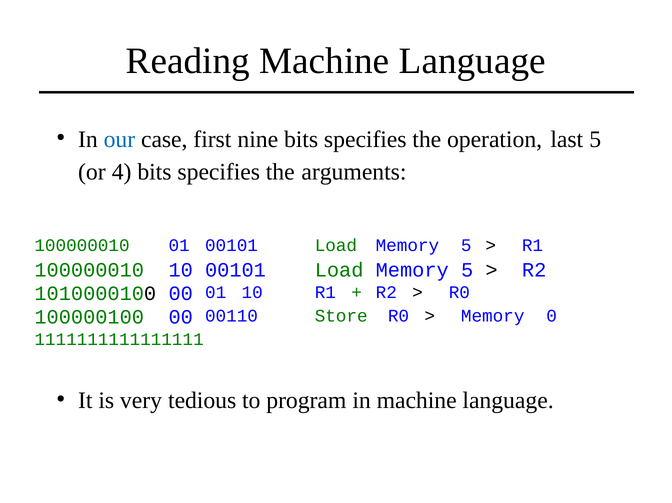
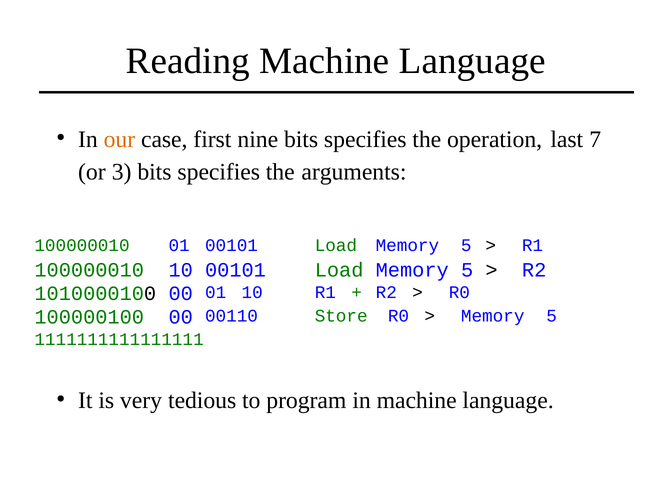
our colour: blue -> orange
last 5: 5 -> 7
4: 4 -> 3
0 at (552, 316): 0 -> 5
